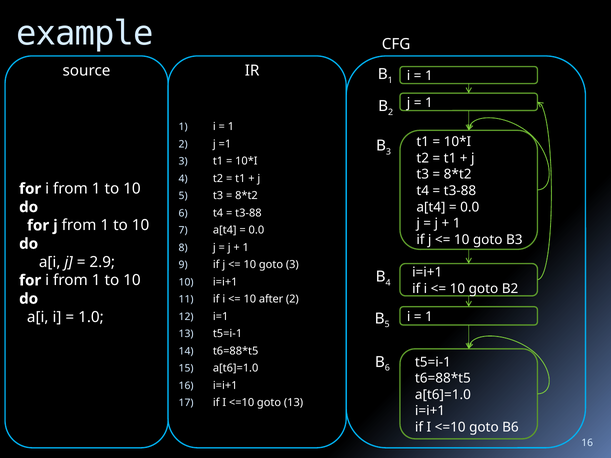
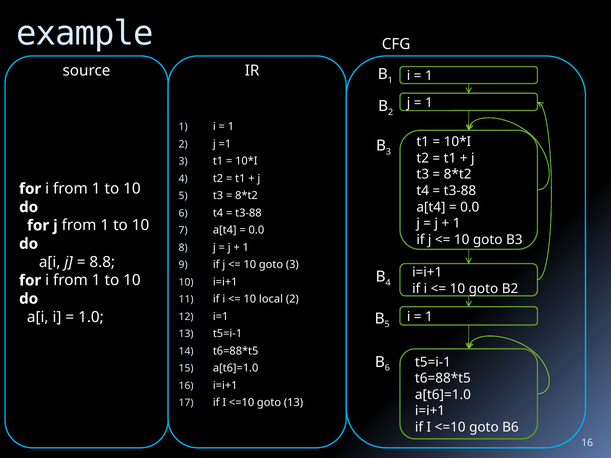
2.9: 2.9 -> 8.8
after: after -> local
